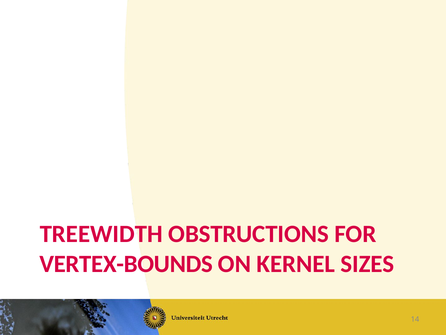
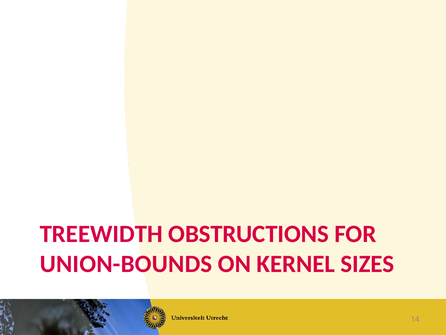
VERTEX-BOUNDS: VERTEX-BOUNDS -> UNION-BOUNDS
